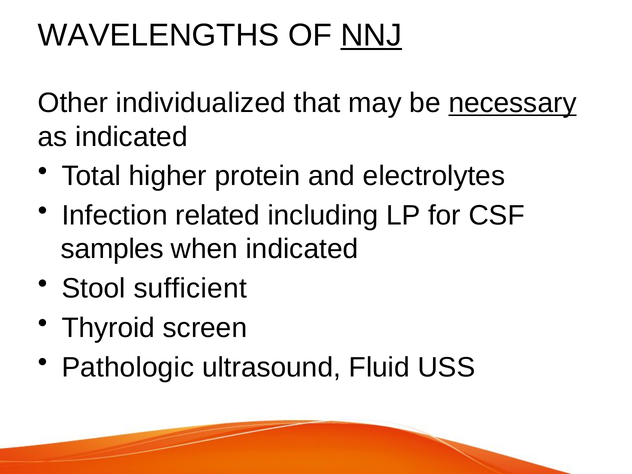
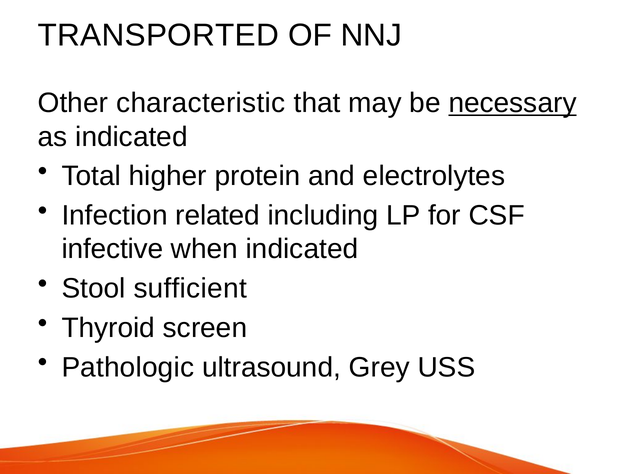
WAVELENGTHS: WAVELENGTHS -> TRANSPORTED
NNJ underline: present -> none
individualized: individualized -> characteristic
samples: samples -> infective
Fluid: Fluid -> Grey
